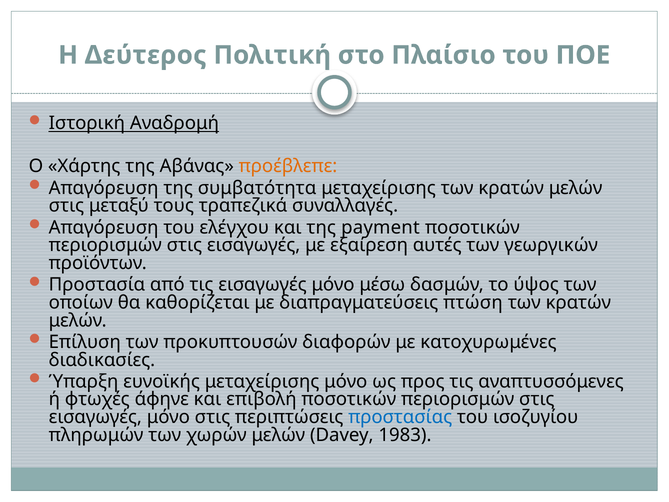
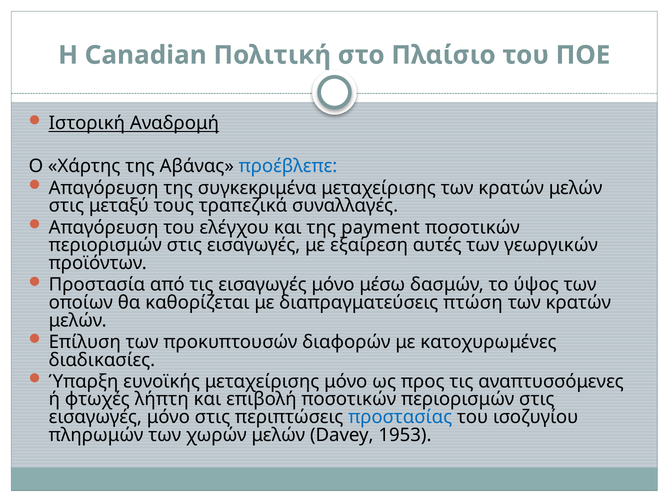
Δεύτερος: Δεύτερος -> Canadian
προέβλεπε colour: orange -> blue
συμβατότητα: συμβατότητα -> συγκεκριμένα
άφηνε: άφηνε -> λήπτη
1983: 1983 -> 1953
